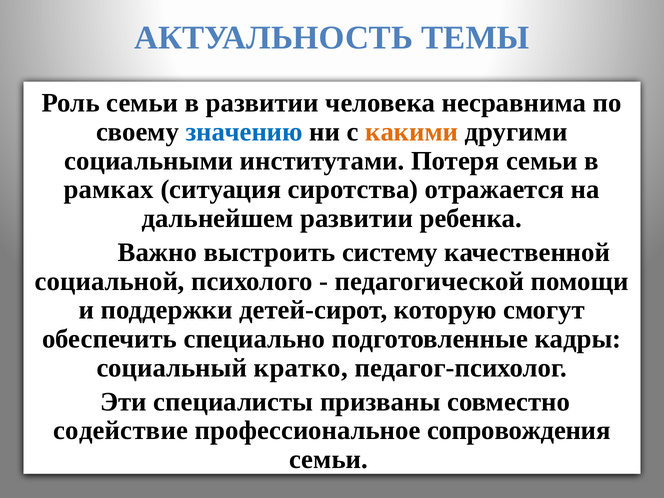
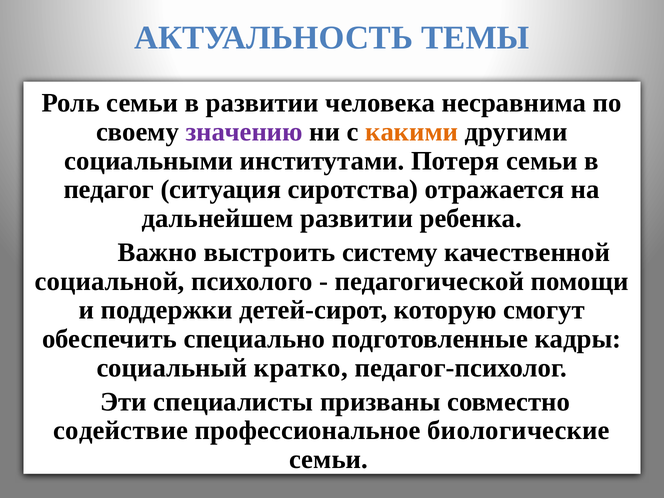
значению colour: blue -> purple
рамках: рамках -> педагог
сопровождения: сопровождения -> биологические
